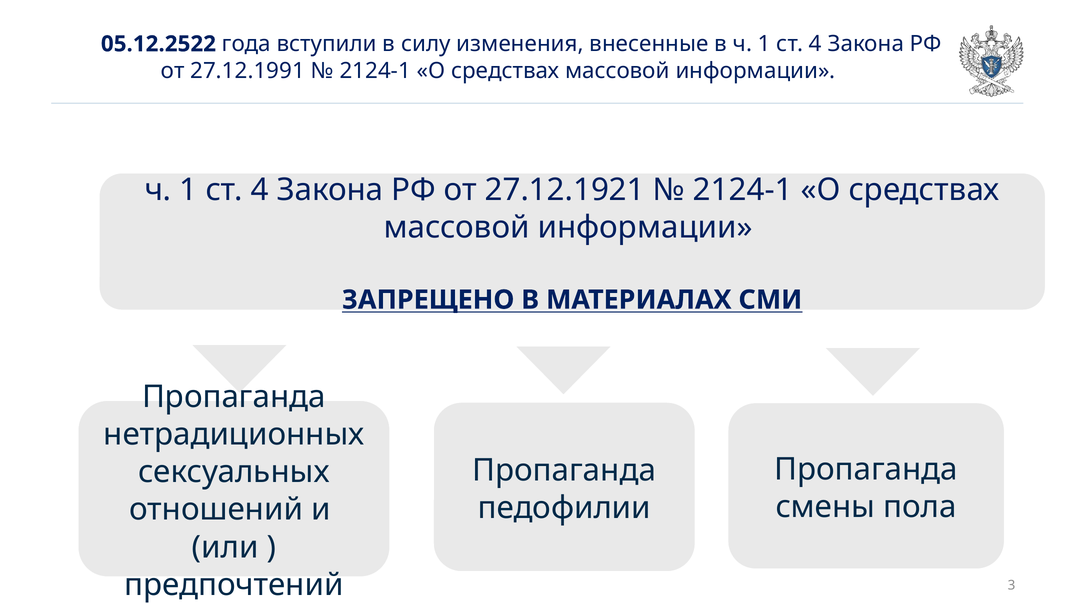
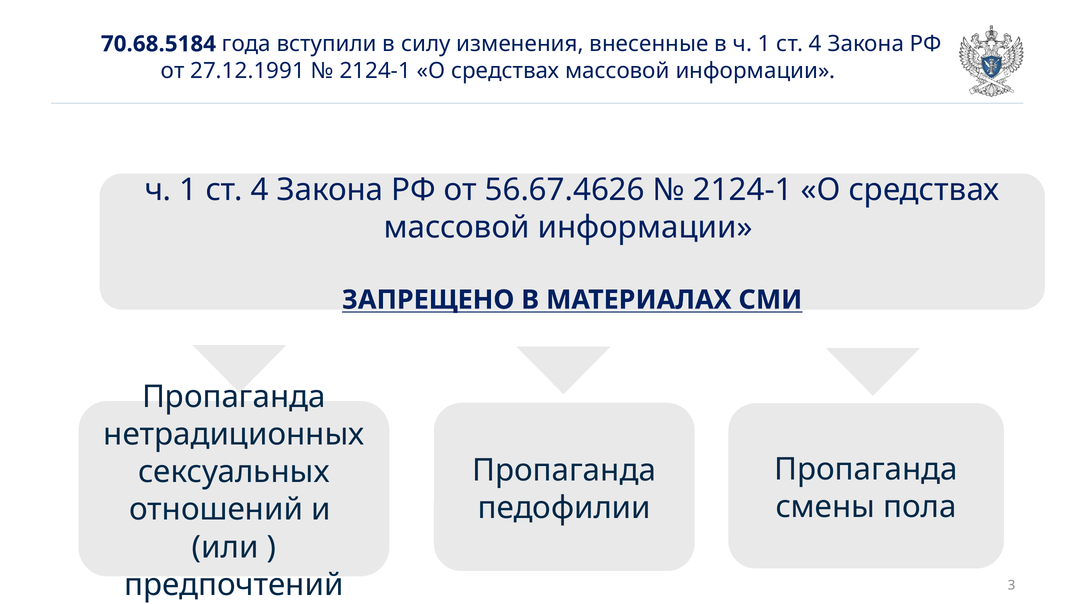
05.12.2522: 05.12.2522 -> 70.68.5184
27.12.1921: 27.12.1921 -> 56.67.4626
